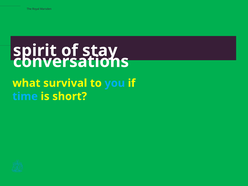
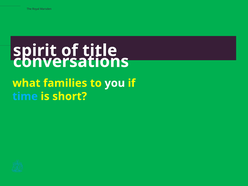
stay: stay -> title
survival: survival -> families
you colour: light blue -> white
